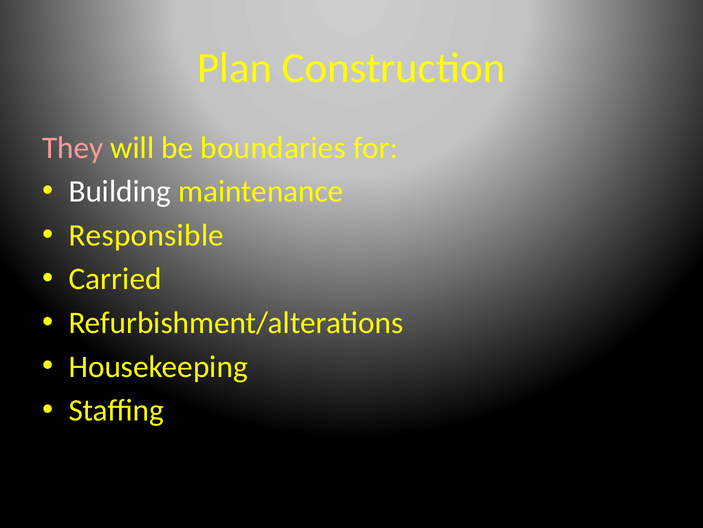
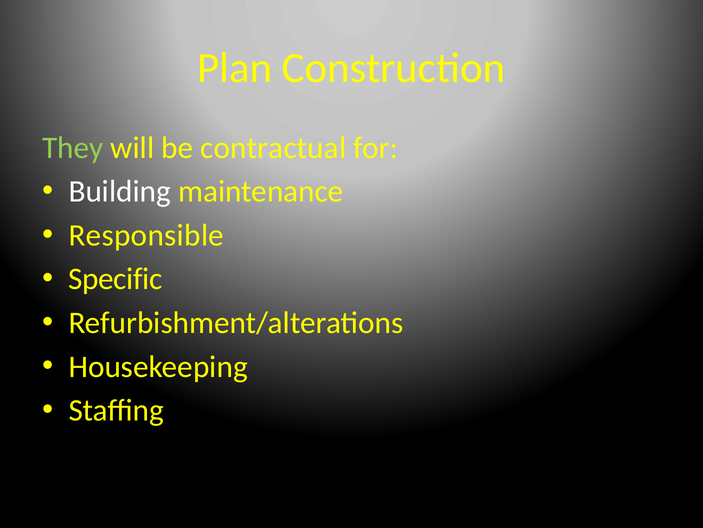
They colour: pink -> light green
boundaries: boundaries -> contractual
Carried: Carried -> Specific
